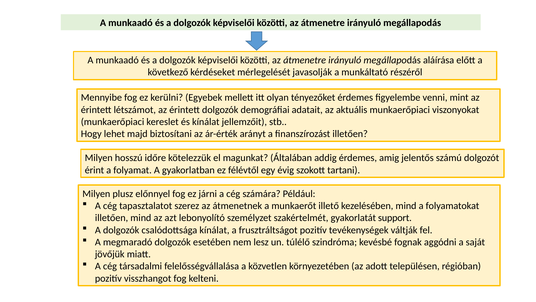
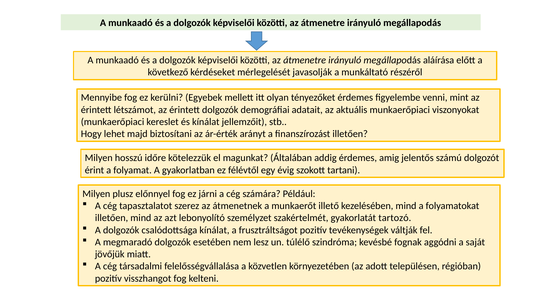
support: support -> tartozó
